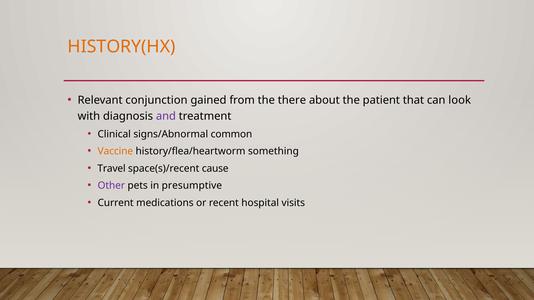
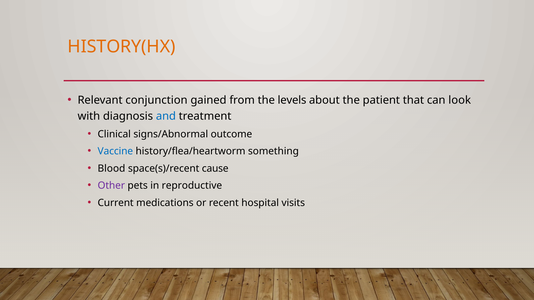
there: there -> levels
and colour: purple -> blue
common: common -> outcome
Vaccine colour: orange -> blue
Travel: Travel -> Blood
presumptive: presumptive -> reproductive
